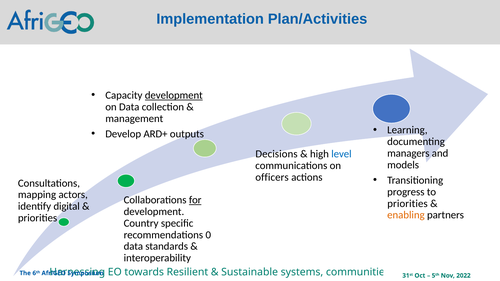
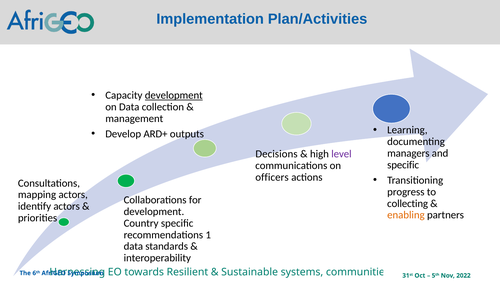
level colour: blue -> purple
models at (403, 165): models -> specific
for underline: present -> none
priorities at (407, 204): priorities -> collecting
identify digital: digital -> actors
0: 0 -> 1
